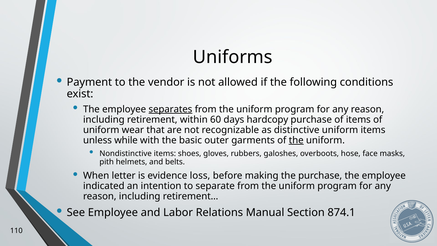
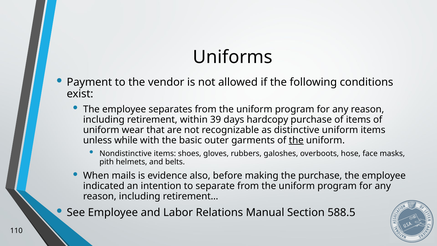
separates underline: present -> none
60: 60 -> 39
letter: letter -> mails
loss: loss -> also
874.1: 874.1 -> 588.5
